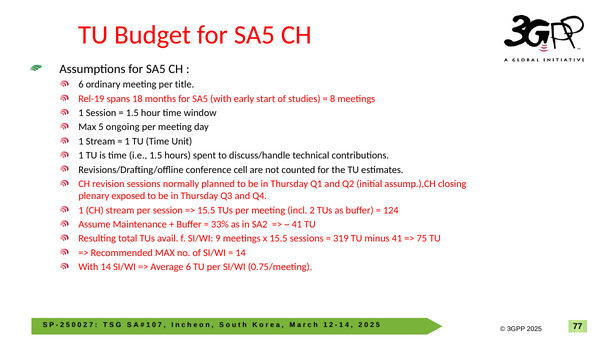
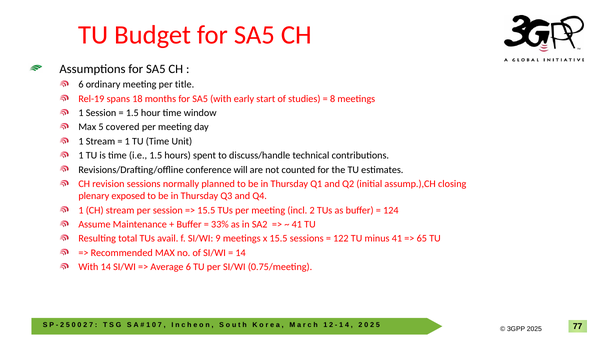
ongoing: ongoing -> covered
cell: cell -> will
319: 319 -> 122
75: 75 -> 65
